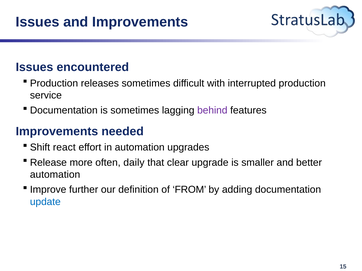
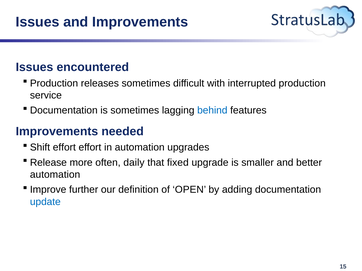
behind colour: purple -> blue
Shift react: react -> effort
clear: clear -> fixed
FROM: FROM -> OPEN
